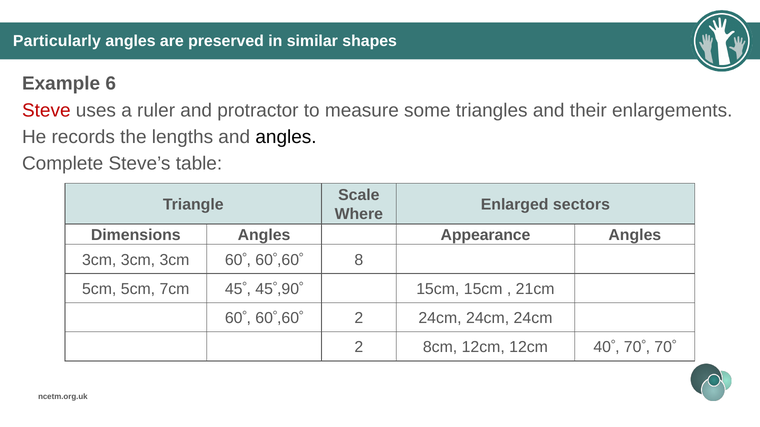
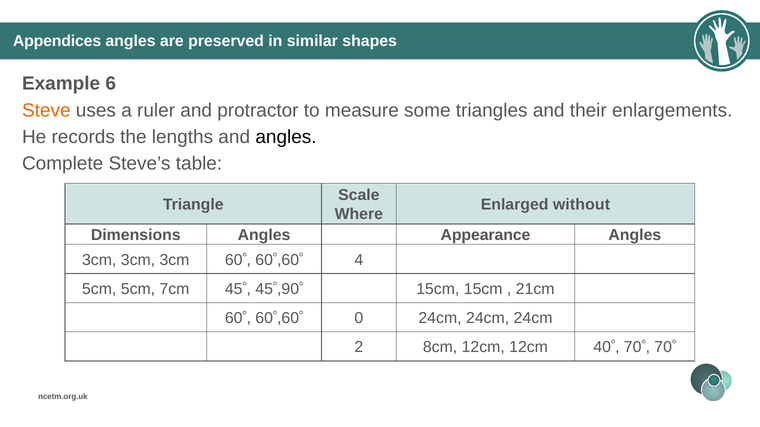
Particularly: Particularly -> Appendices
Steve colour: red -> orange
sectors: sectors -> without
8: 8 -> 4
2 at (359, 318): 2 -> 0
